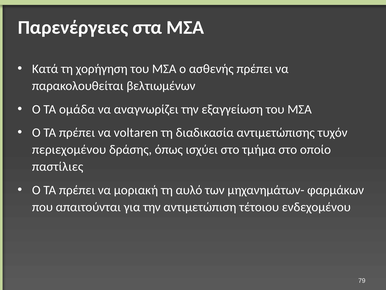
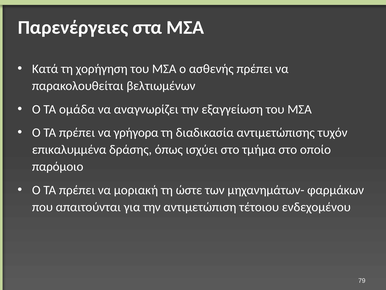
voltaren: voltaren -> γρήγορα
περιεχομένου: περιεχομένου -> επικαλυμμένα
παστίλιες: παστίλιες -> παρόμοιο
αυλό: αυλό -> ώστε
